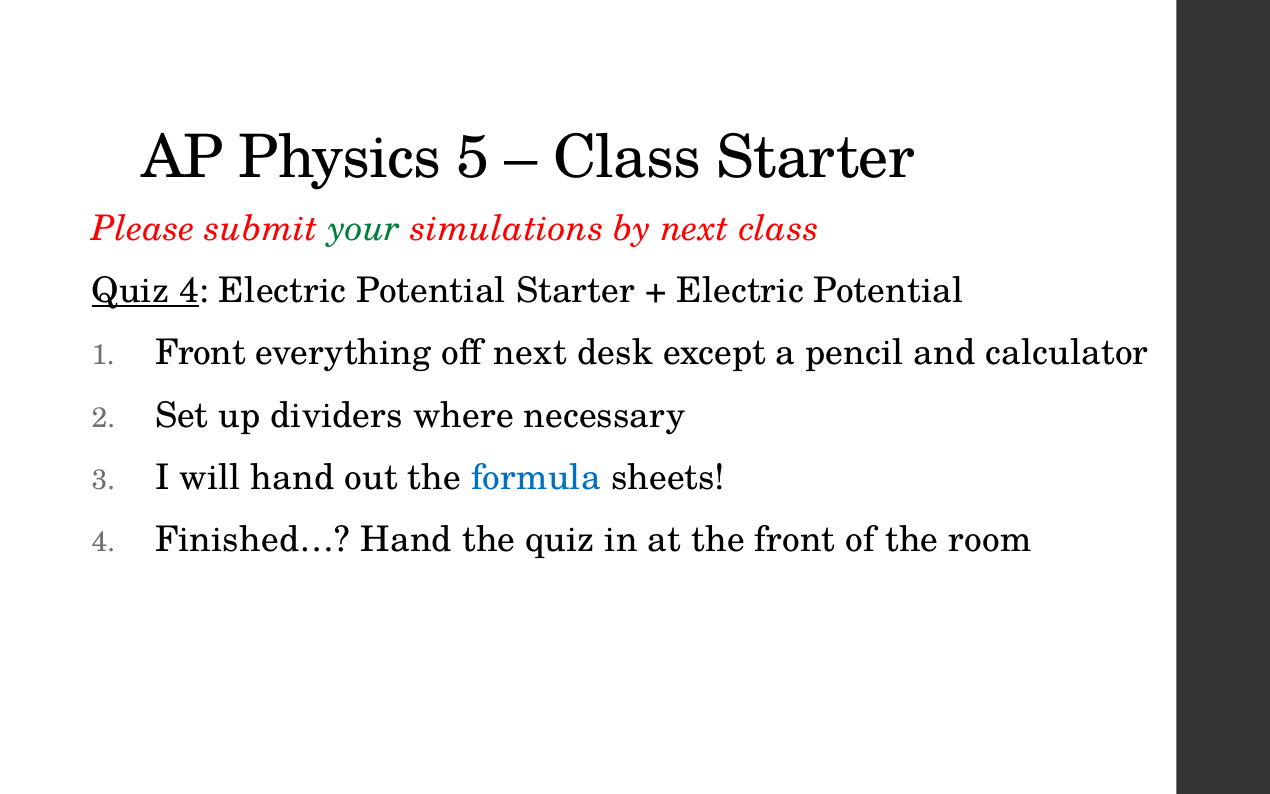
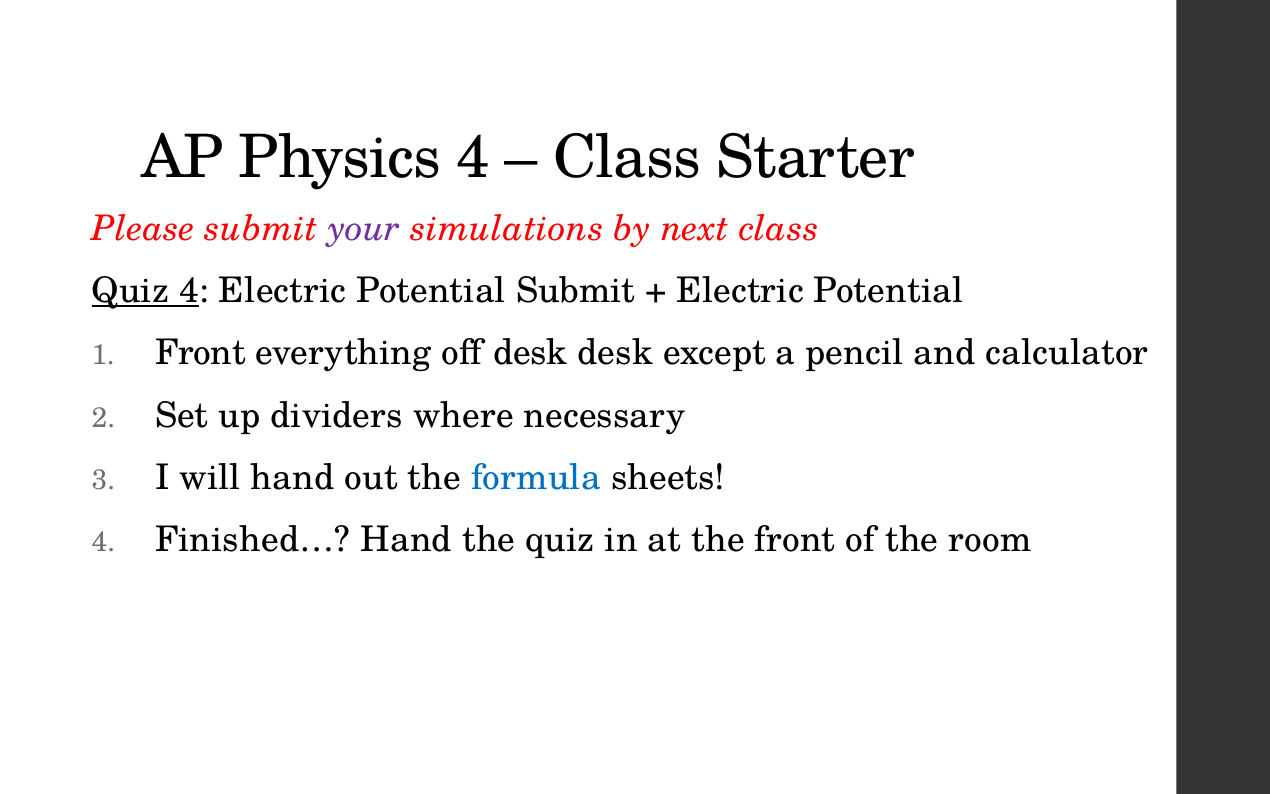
Physics 5: 5 -> 4
your colour: green -> purple
Potential Starter: Starter -> Submit
off next: next -> desk
